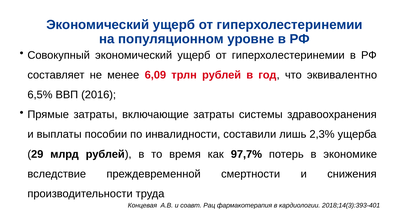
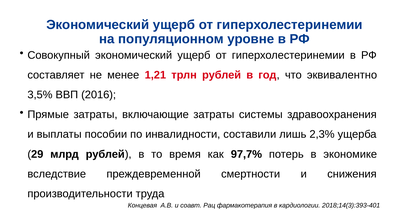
6,09: 6,09 -> 1,21
6,5%: 6,5% -> 3,5%
